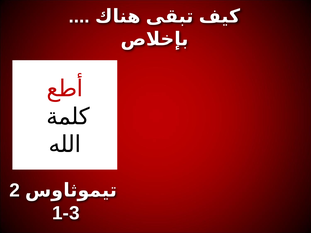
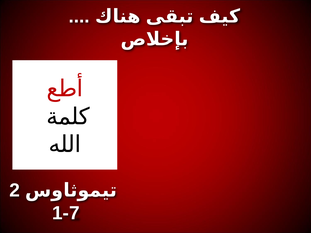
1-3: 1-3 -> 1-7
